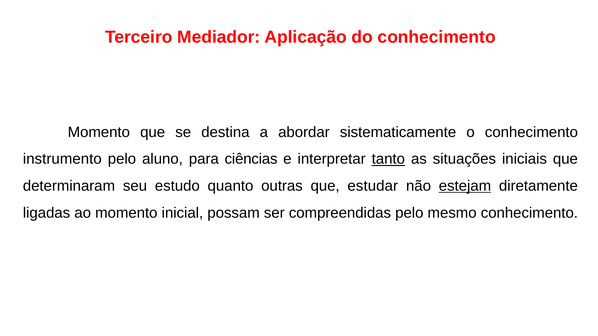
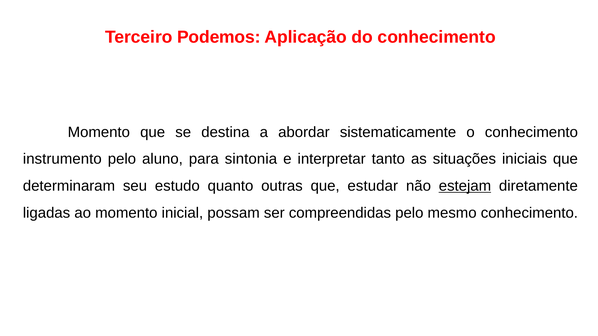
Mediador: Mediador -> Podemos
ciências: ciências -> sintonia
tanto underline: present -> none
